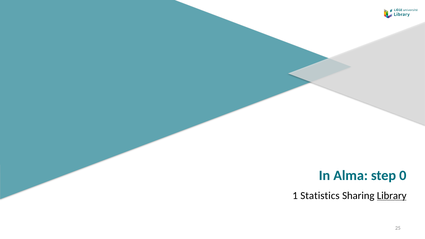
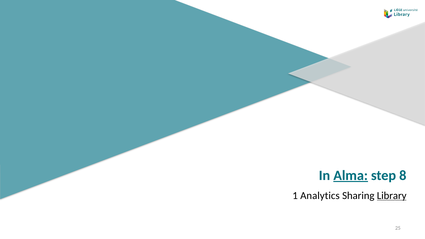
Alma underline: none -> present
0: 0 -> 8
Statistics: Statistics -> Analytics
